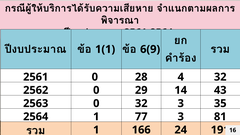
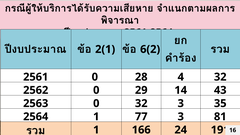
1(1: 1(1 -> 2(1
6(9: 6(9 -> 6(2
